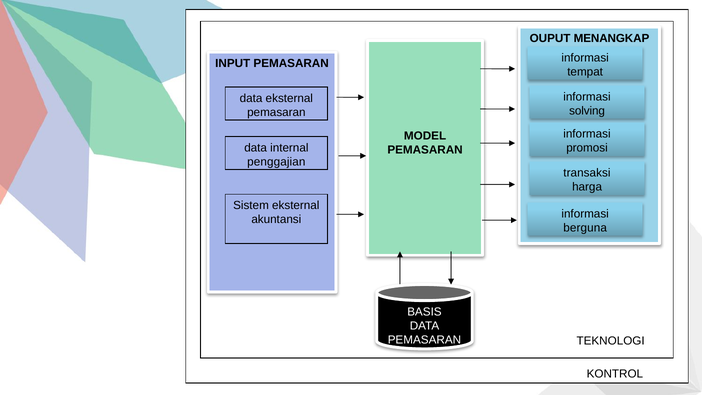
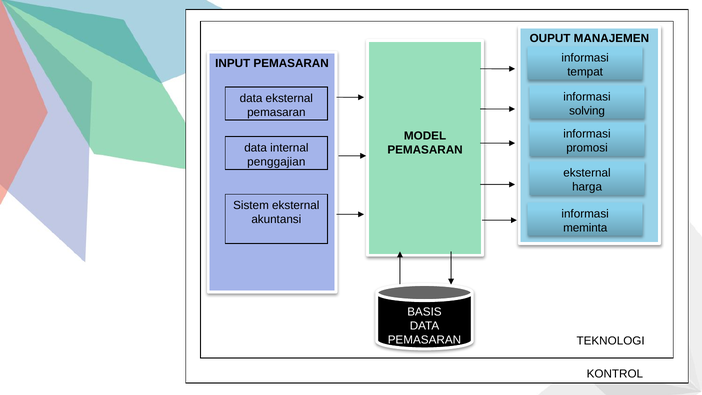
MENANGKAP: MENANGKAP -> MANAJEMEN
transaksi at (587, 173): transaksi -> eksternal
berguna: berguna -> meminta
